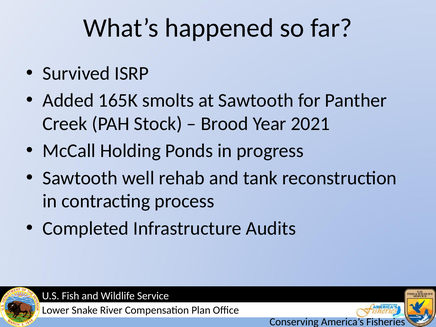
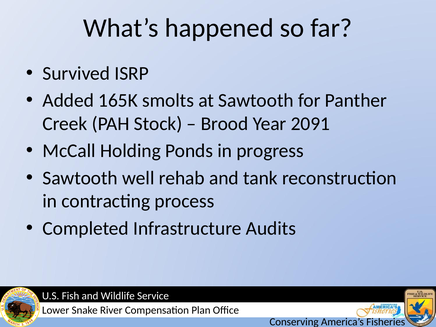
2021: 2021 -> 2091
